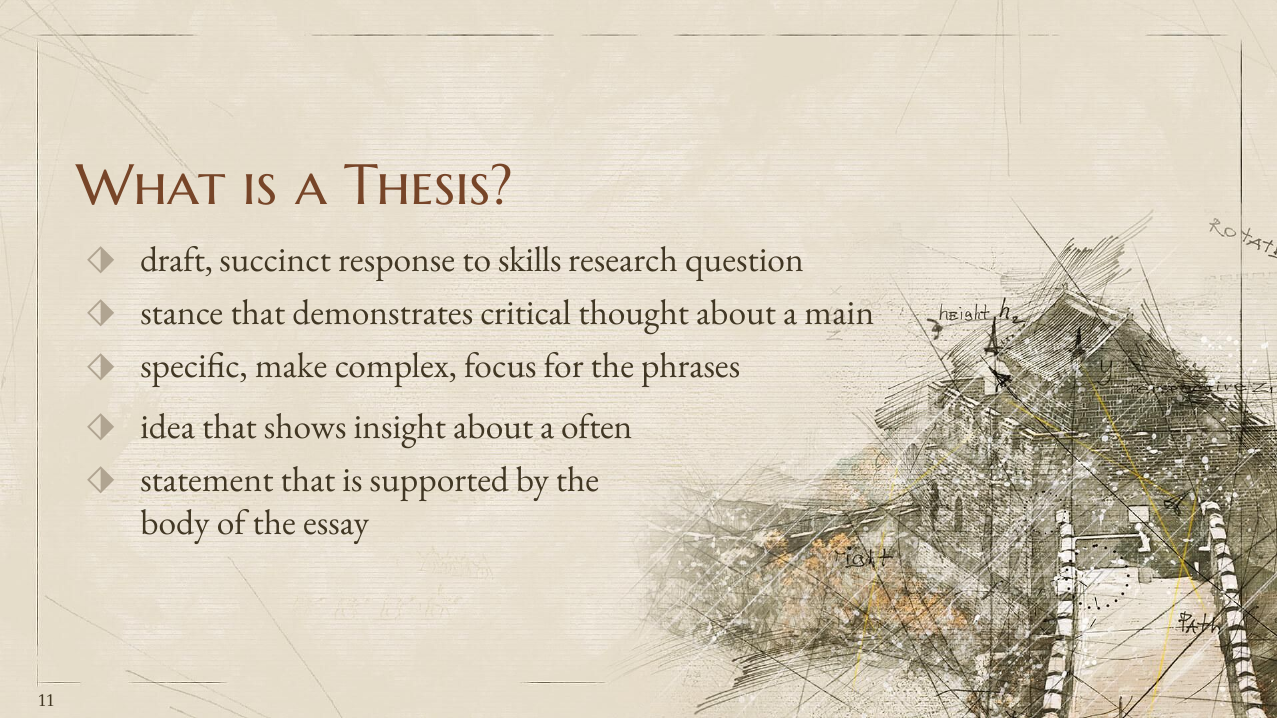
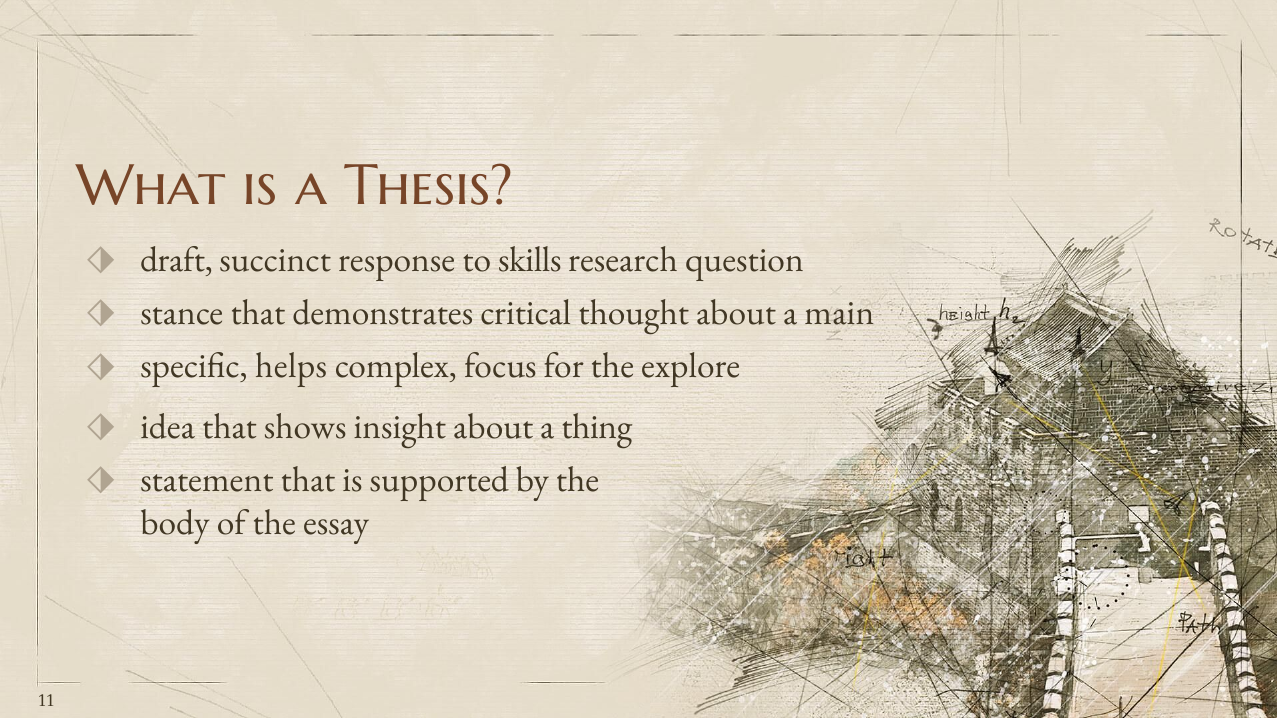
make: make -> helps
phrases: phrases -> explore
often: often -> thing
